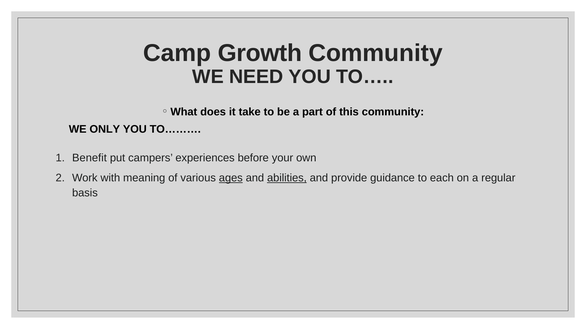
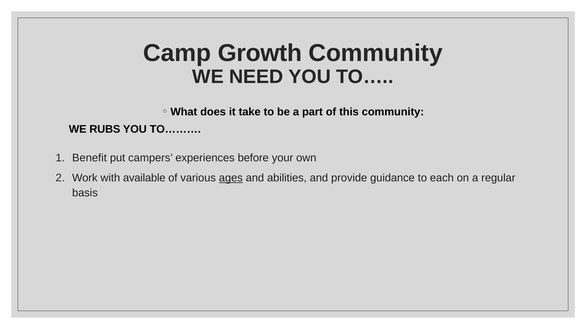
ONLY: ONLY -> RUBS
meaning: meaning -> available
abilities underline: present -> none
